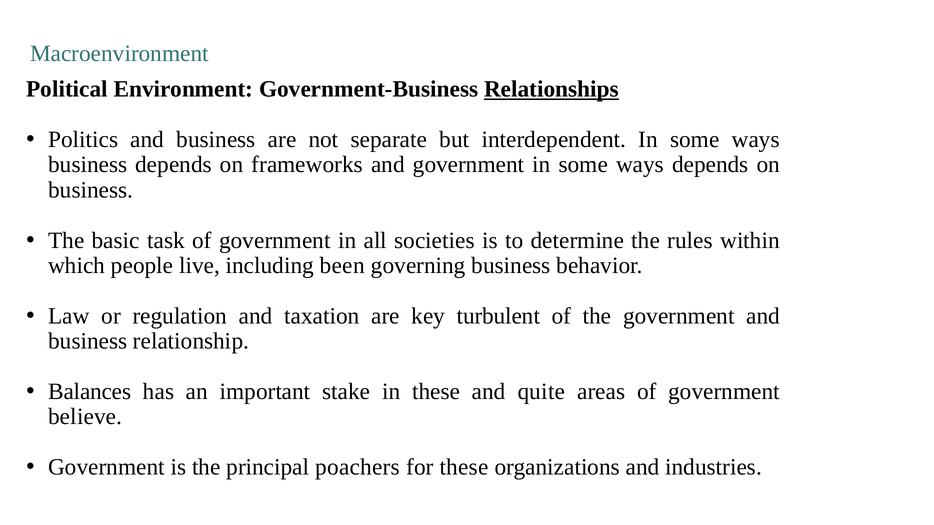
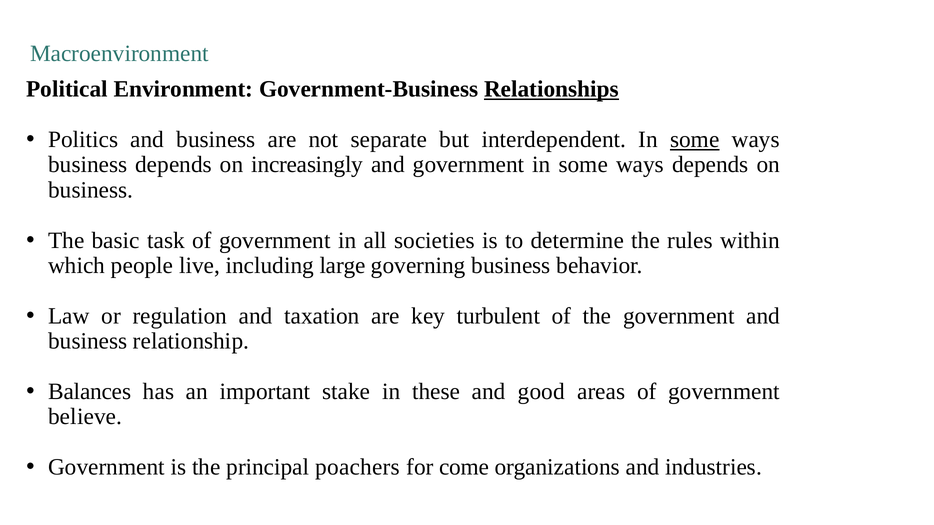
some at (695, 140) underline: none -> present
frameworks: frameworks -> increasingly
been: been -> large
quite: quite -> good
for these: these -> come
